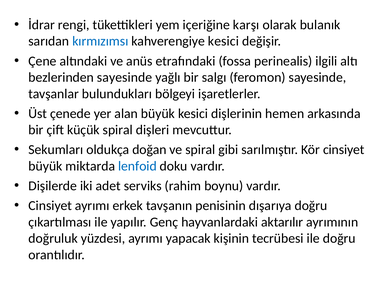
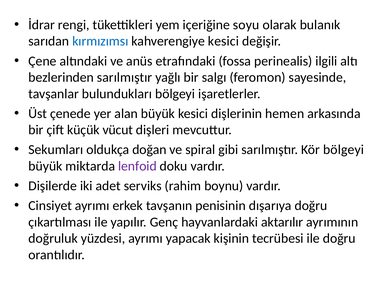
karşı: karşı -> soyu
bezlerinden sayesinde: sayesinde -> sarılmıştır
küçük spiral: spiral -> vücut
Kör cinsiyet: cinsiyet -> bölgeyi
lenfoid colour: blue -> purple
